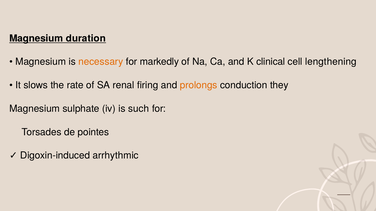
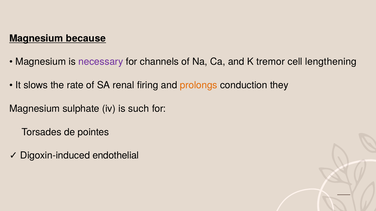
duration: duration -> because
necessary colour: orange -> purple
markedly: markedly -> channels
clinical: clinical -> tremor
arrhythmic: arrhythmic -> endothelial
